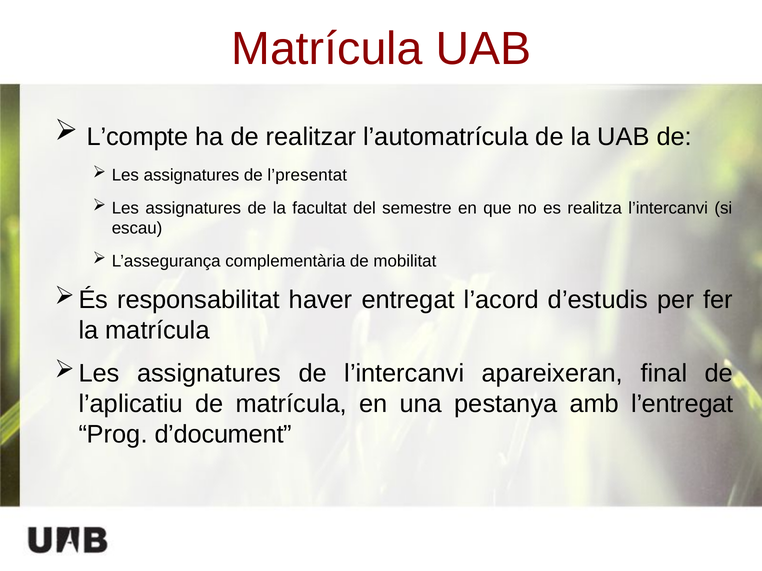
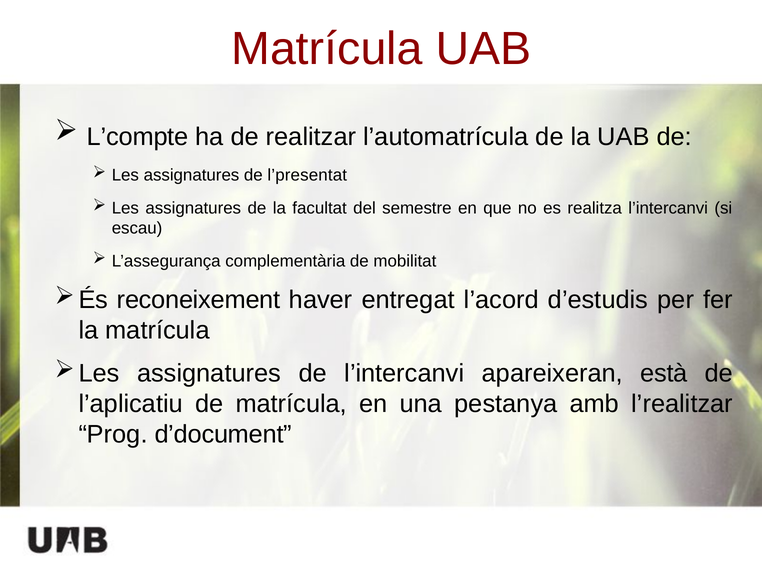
responsabilitat: responsabilitat -> reconeixement
final: final -> està
l’entregat: l’entregat -> l’realitzar
